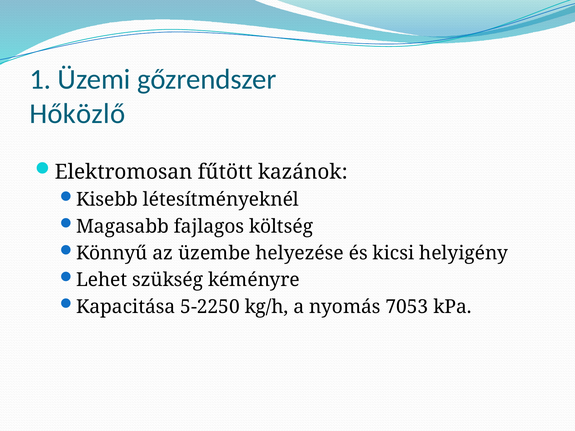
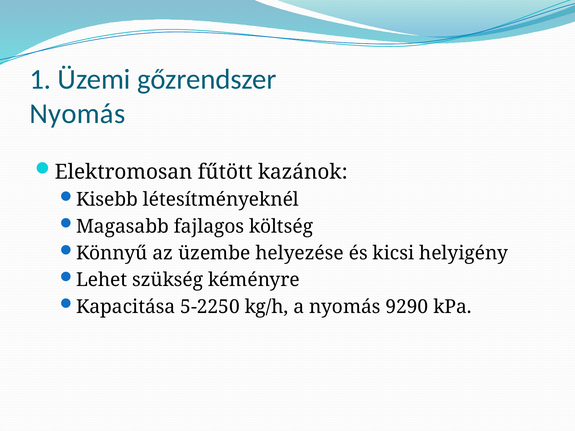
Hőközlő at (77, 114): Hőközlő -> Nyomás
7053: 7053 -> 9290
